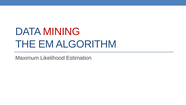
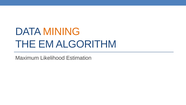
MINING colour: red -> orange
